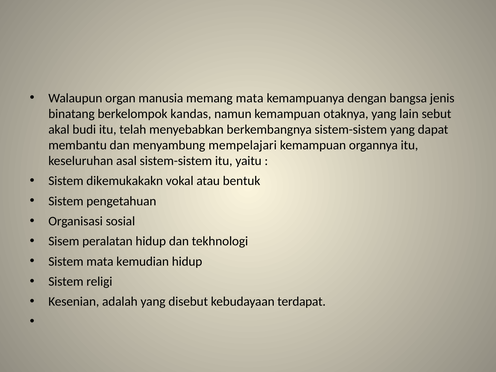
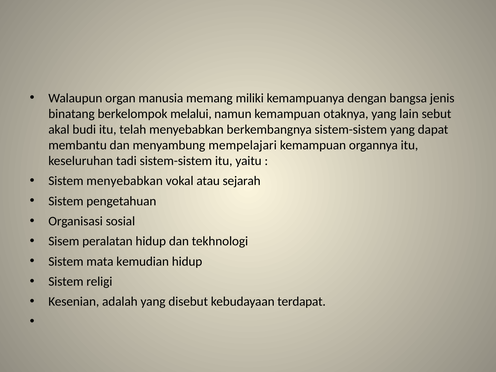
memang mata: mata -> miliki
kandas: kandas -> melalui
asal: asal -> tadi
Sistem dikemukakakn: dikemukakakn -> menyebabkan
bentuk: bentuk -> sejarah
